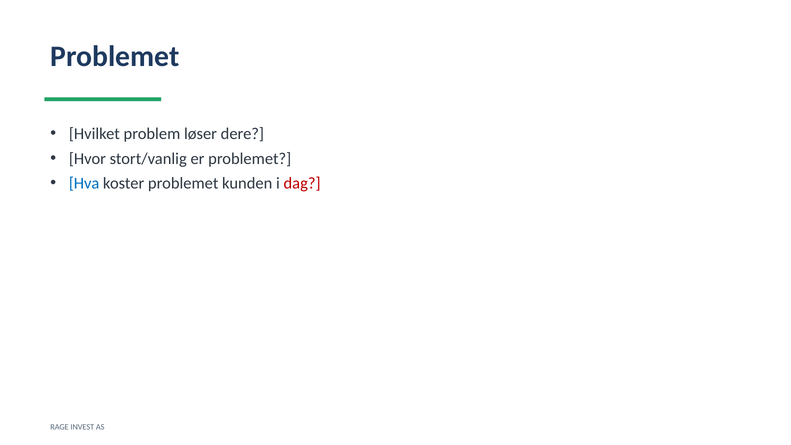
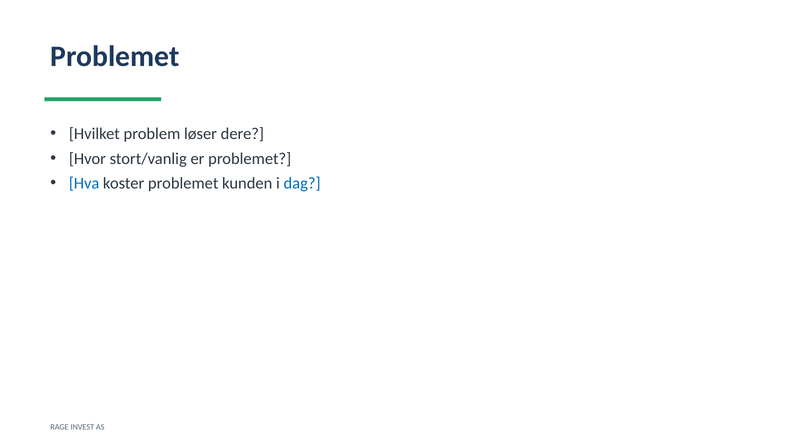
dag colour: red -> blue
